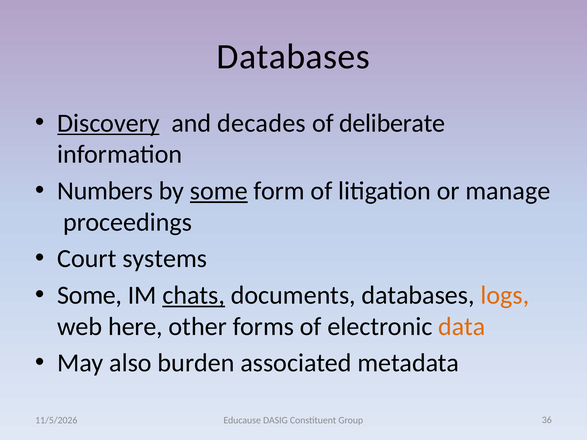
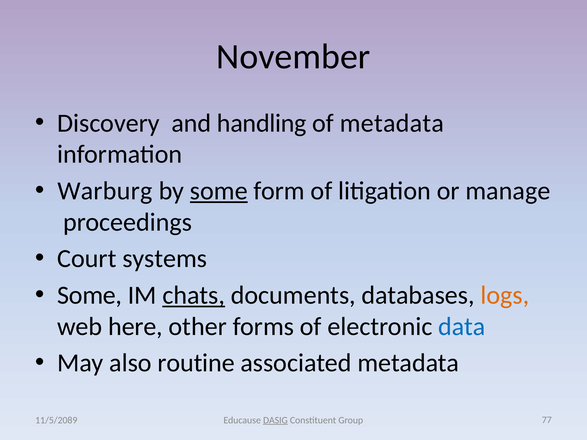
Databases at (293, 57): Databases -> November
Discovery underline: present -> none
decades: decades -> handling
of deliberate: deliberate -> metadata
Numbers: Numbers -> Warburg
data colour: orange -> blue
burden: burden -> routine
11/5/2026: 11/5/2026 -> 11/5/2089
DASIG underline: none -> present
36: 36 -> 77
